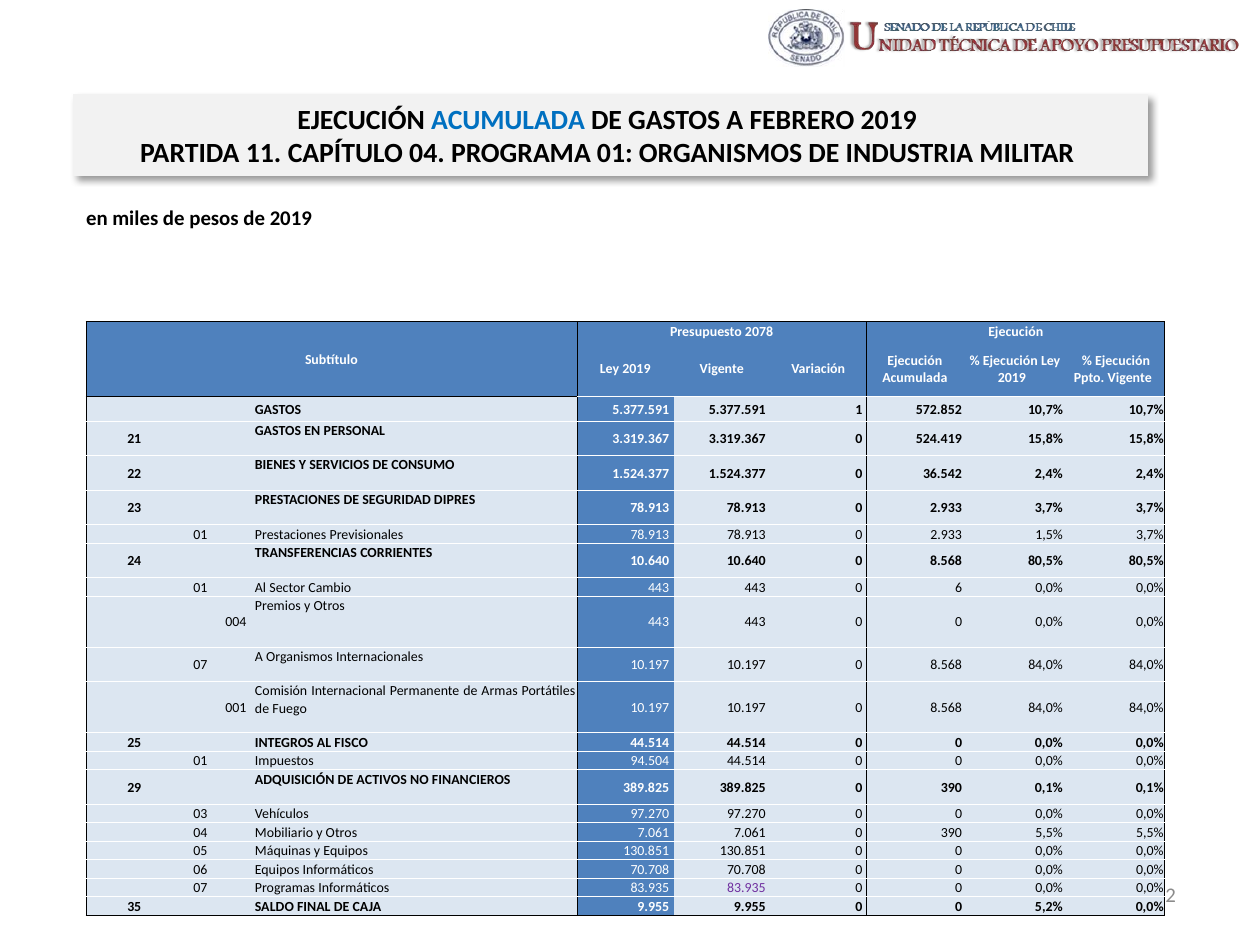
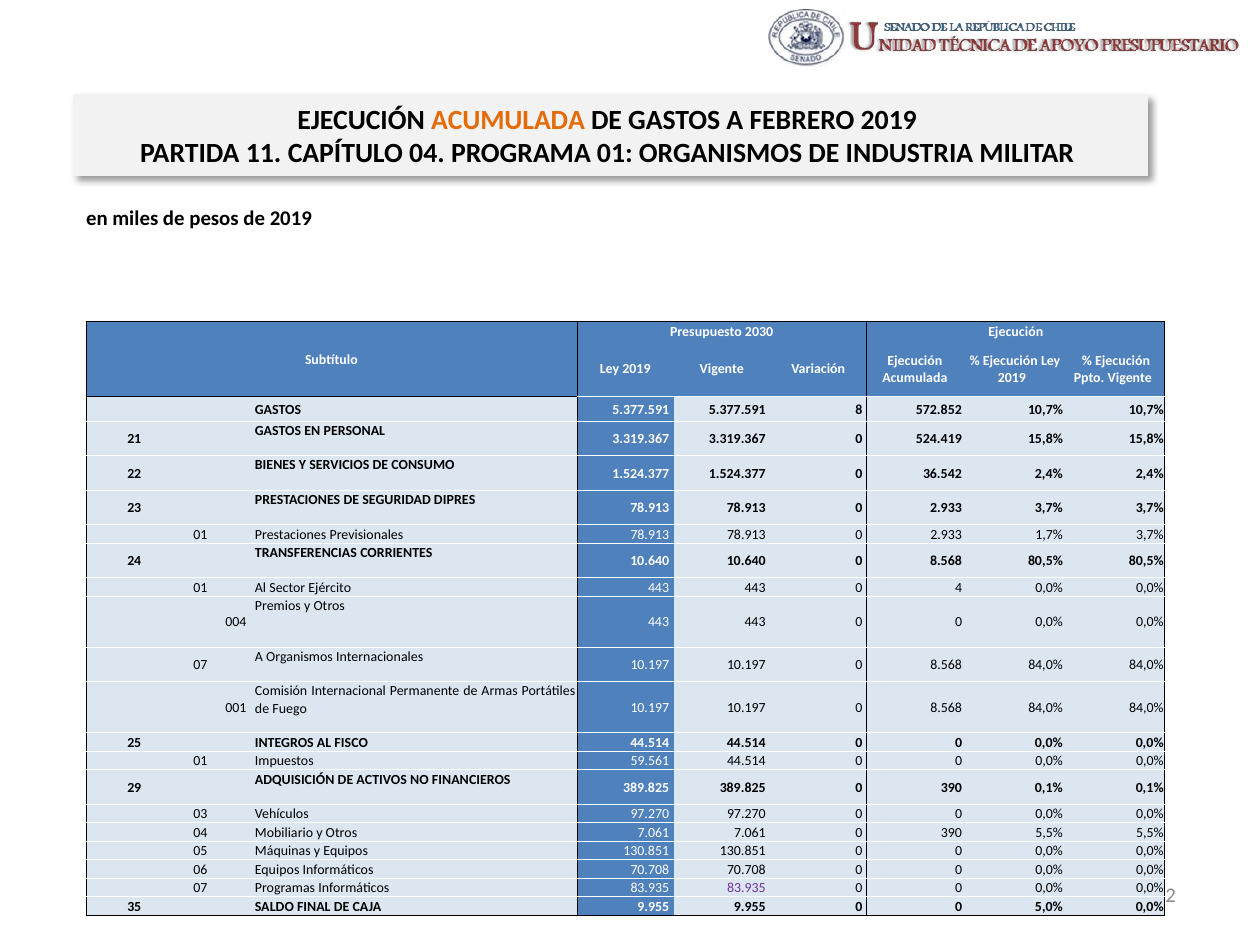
ACUMULADA at (508, 120) colour: blue -> orange
2078: 2078 -> 2030
1: 1 -> 8
1,5%: 1,5% -> 1,7%
Cambio: Cambio -> Ejército
6: 6 -> 4
94.504: 94.504 -> 59.561
5,2%: 5,2% -> 5,0%
